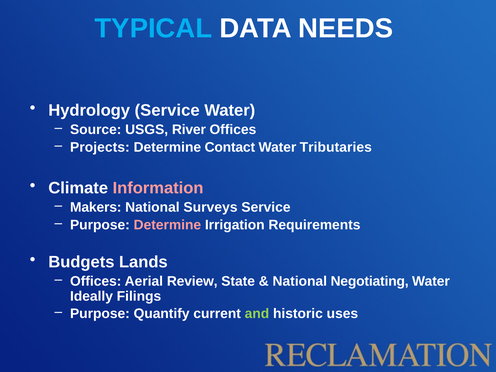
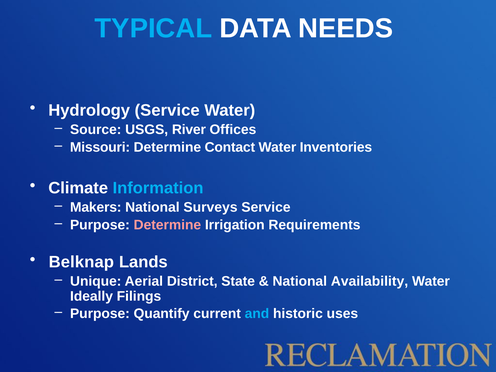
Projects: Projects -> Missouri
Tributaries: Tributaries -> Inventories
Information colour: pink -> light blue
Budgets: Budgets -> Belknap
Offices at (96, 281): Offices -> Unique
Review: Review -> District
Negotiating: Negotiating -> Availability
and colour: light green -> light blue
